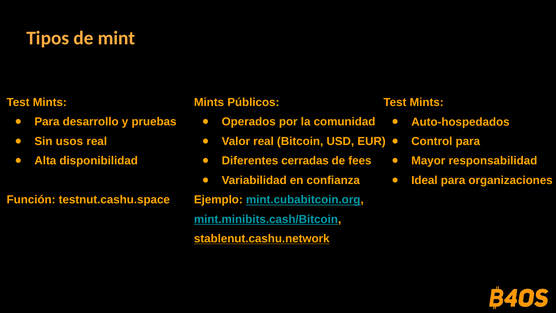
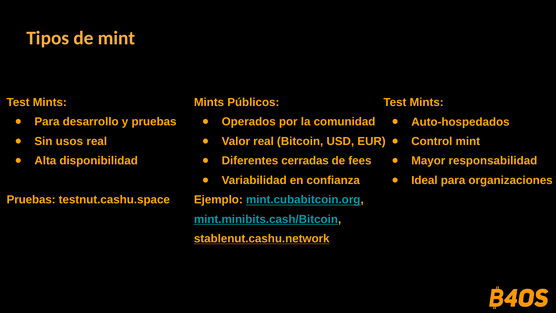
Control para: para -> mint
Función at (31, 200): Función -> Pruebas
